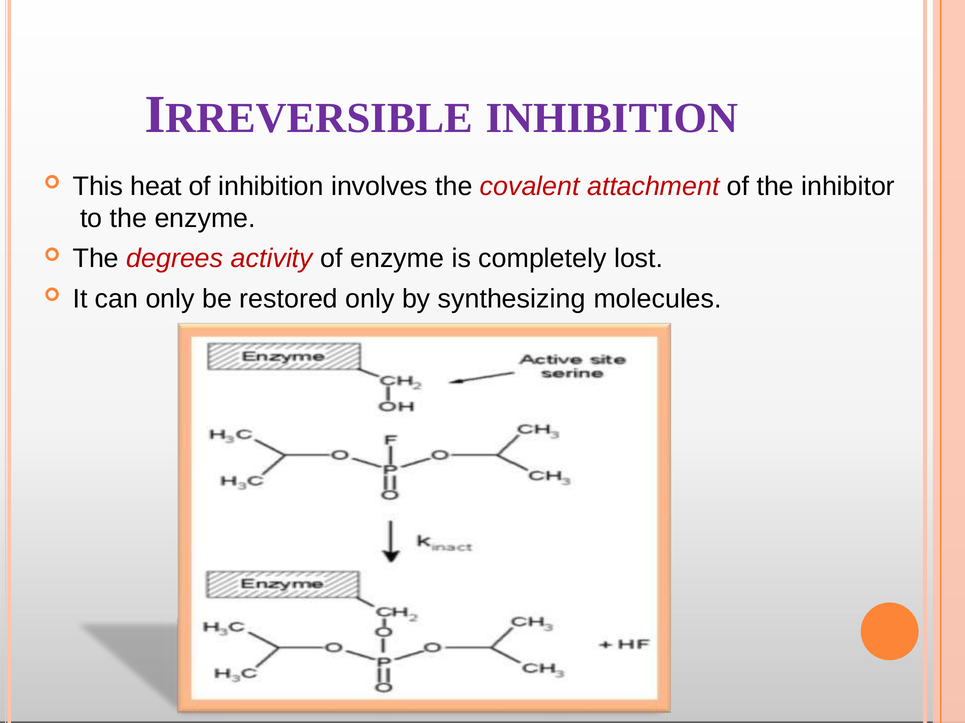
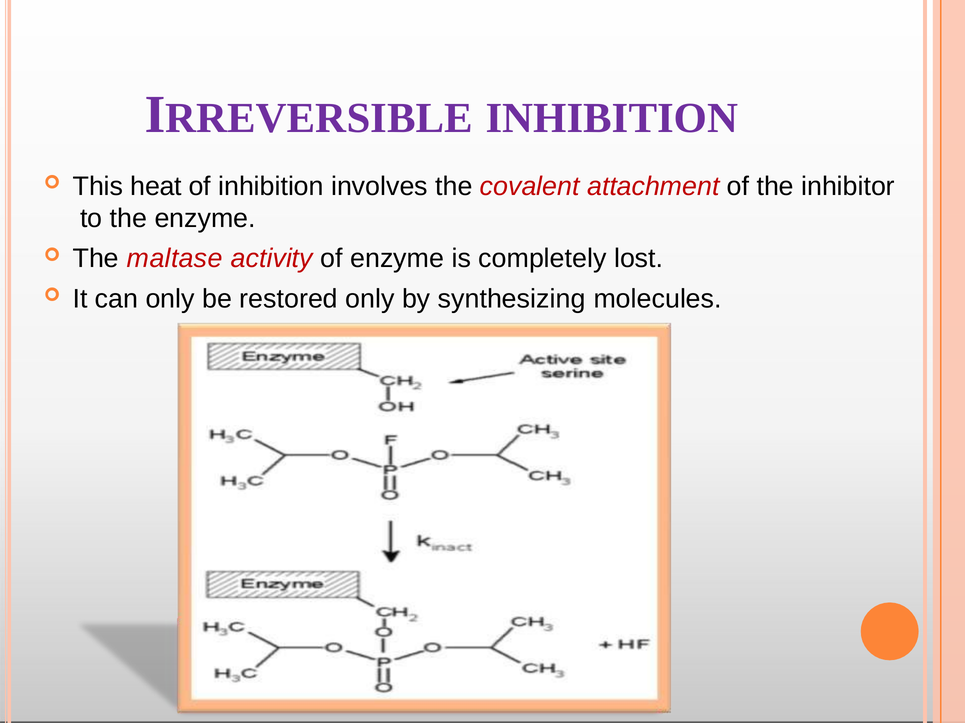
degrees: degrees -> maltase
